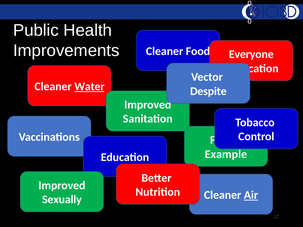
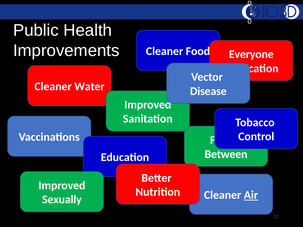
Water underline: present -> none
Despite: Despite -> Disease
Example: Example -> Between
